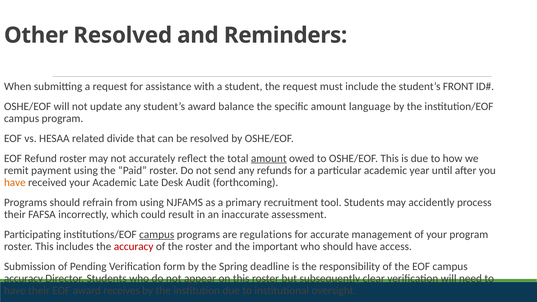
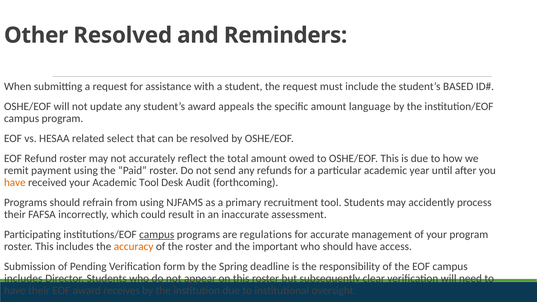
FRONT: FRONT -> BASED
balance: balance -> appeals
divide: divide -> select
amount at (269, 158) underline: present -> none
Academic Late: Late -> Tool
accuracy at (134, 246) colour: red -> orange
accuracy at (23, 278): accuracy -> includes
